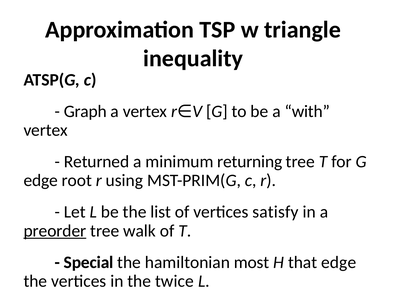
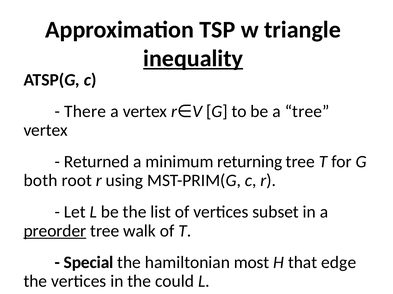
inequality underline: none -> present
Graph: Graph -> There
a with: with -> tree
edge at (41, 181): edge -> both
satisfy: satisfy -> subset
twice: twice -> could
